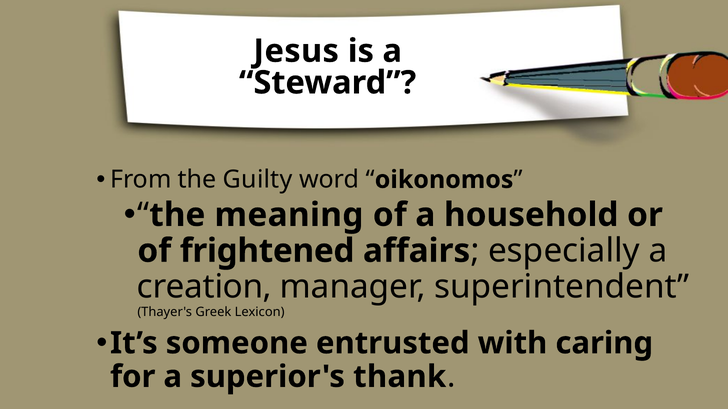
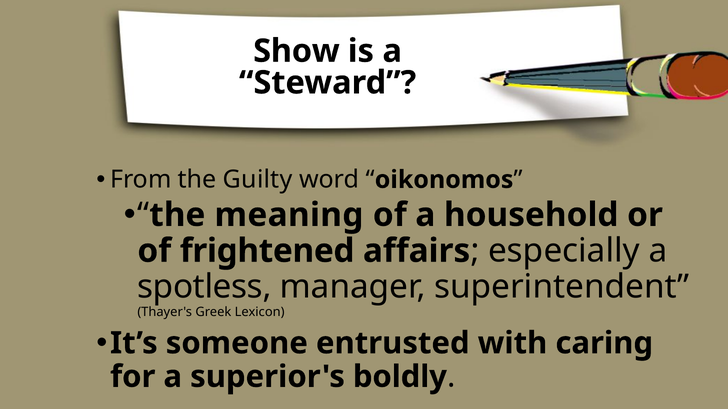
Jesus: Jesus -> Show
creation: creation -> spotless
thank: thank -> boldly
